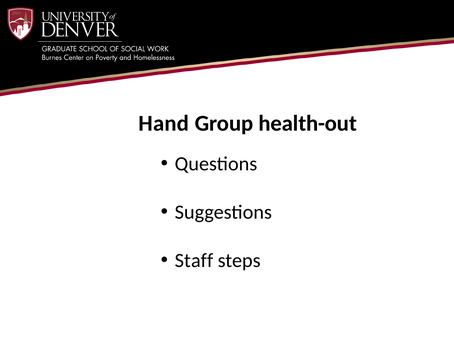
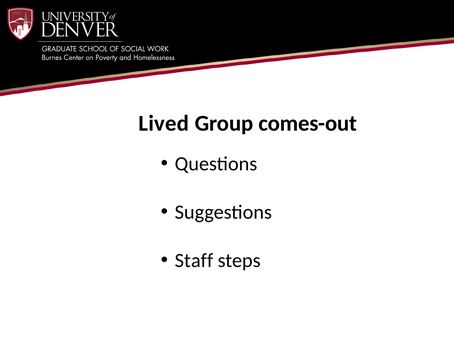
Hand: Hand -> Lived
health-out: health-out -> comes-out
